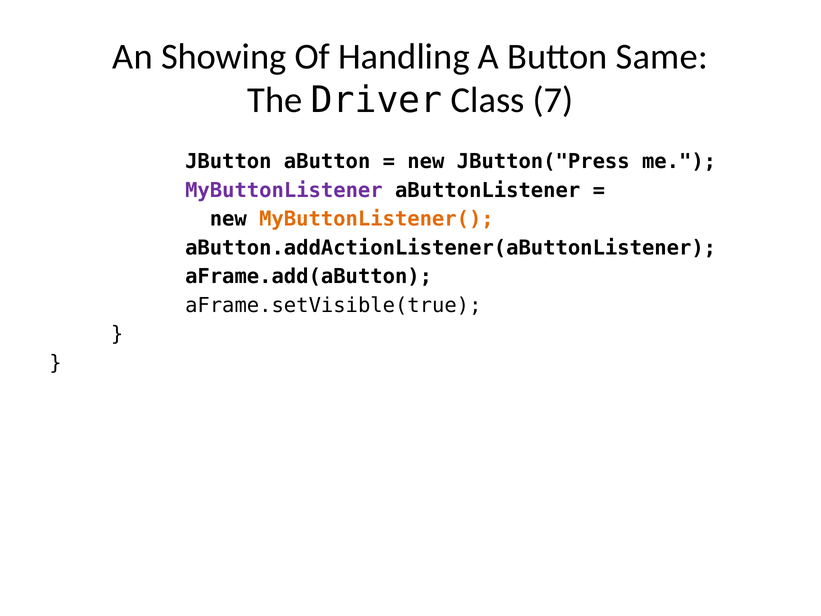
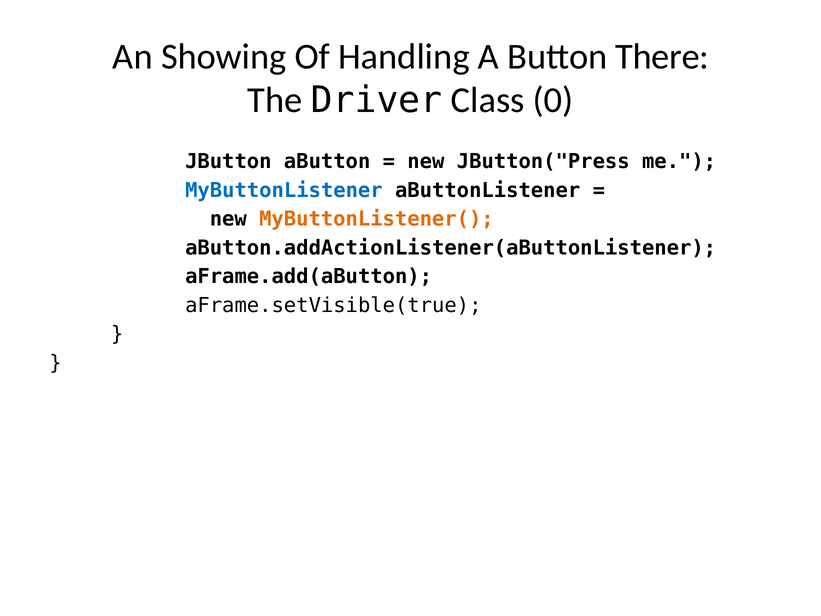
Same: Same -> There
7: 7 -> 0
MyButtonListener colour: purple -> blue
